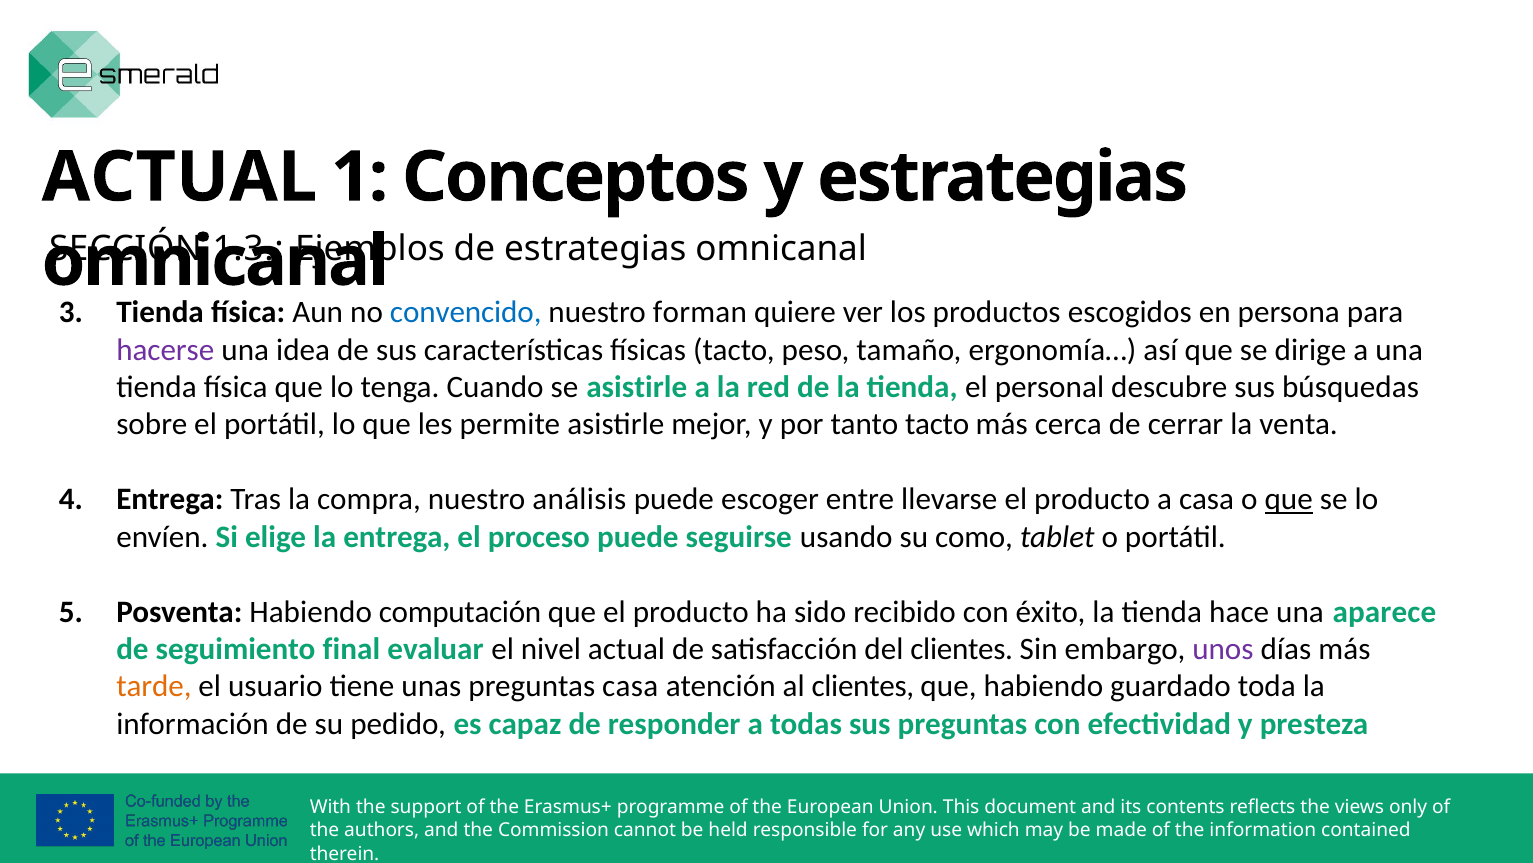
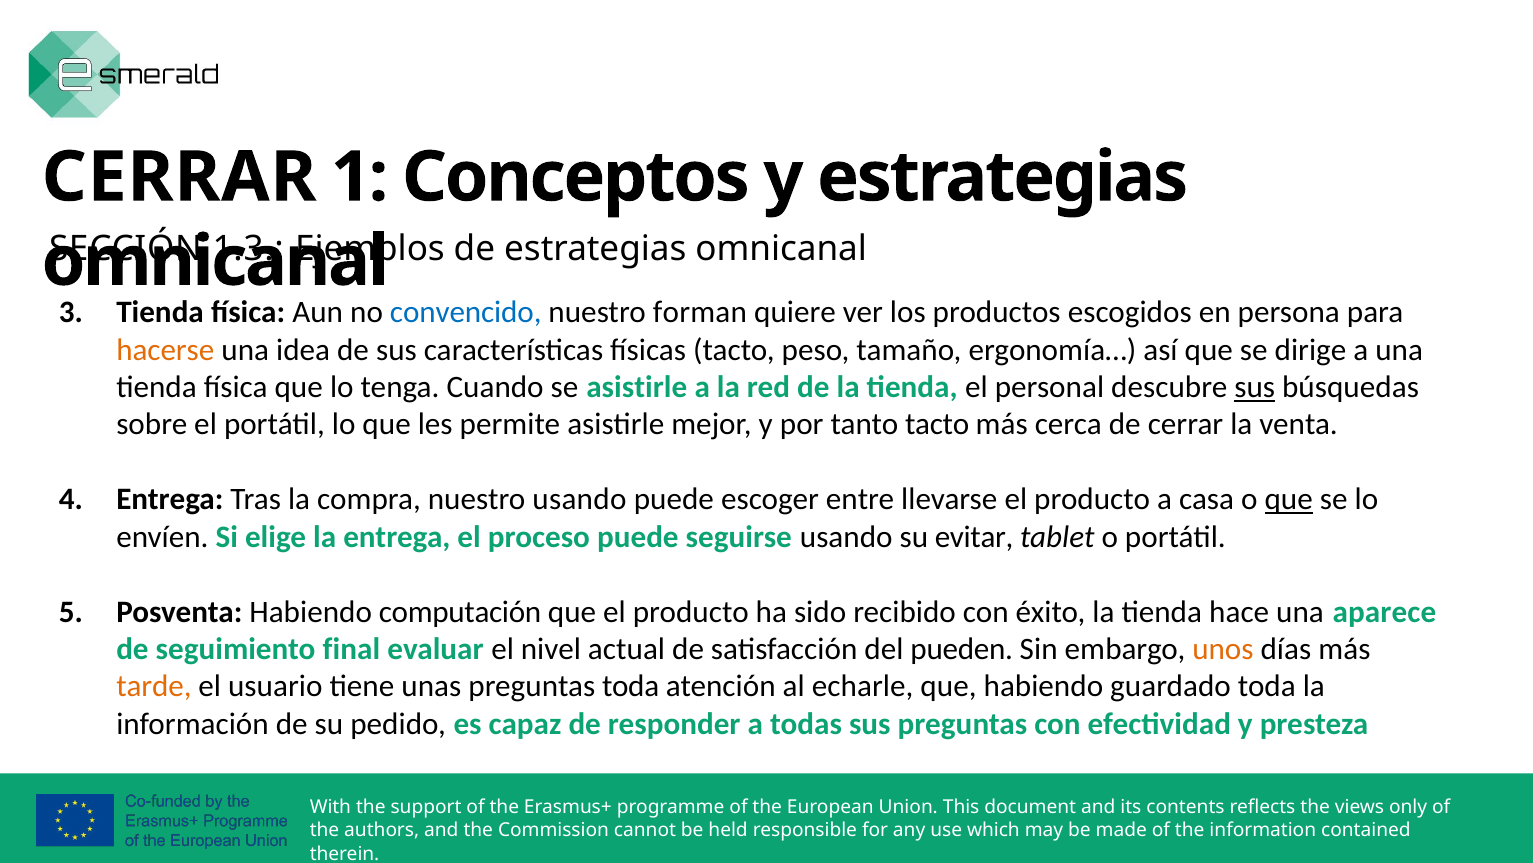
ACTUAL at (179, 177): ACTUAL -> CERRAR
hacerse colour: purple -> orange
sus at (1255, 387) underline: none -> present
nuestro análisis: análisis -> usando
como: como -> evitar
del clientes: clientes -> pueden
unos colour: purple -> orange
preguntas casa: casa -> toda
al clientes: clientes -> echarle
